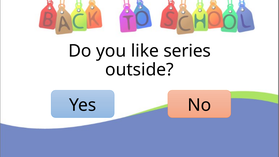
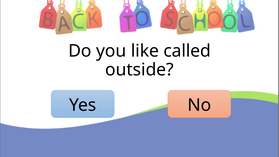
series: series -> called
